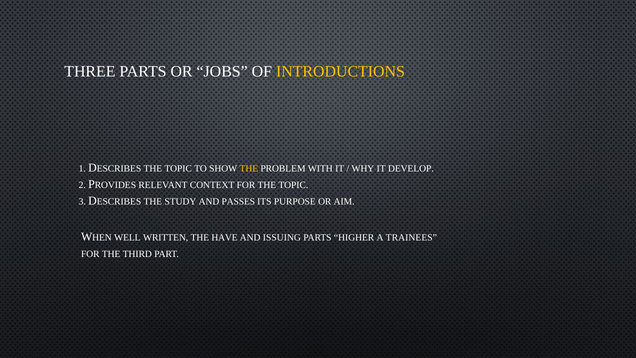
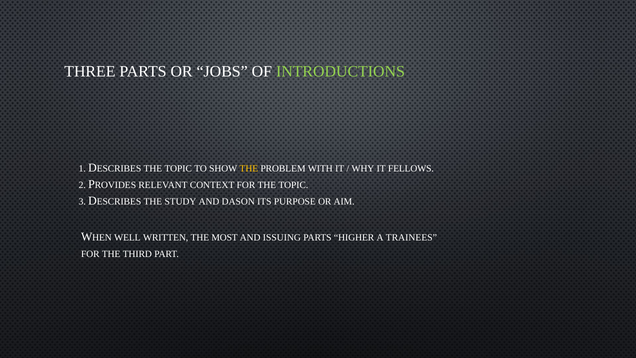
INTRODUCTIONS colour: yellow -> light green
DEVELOP: DEVELOP -> FELLOWS
PASSES: PASSES -> DASON
HAVE: HAVE -> MOST
